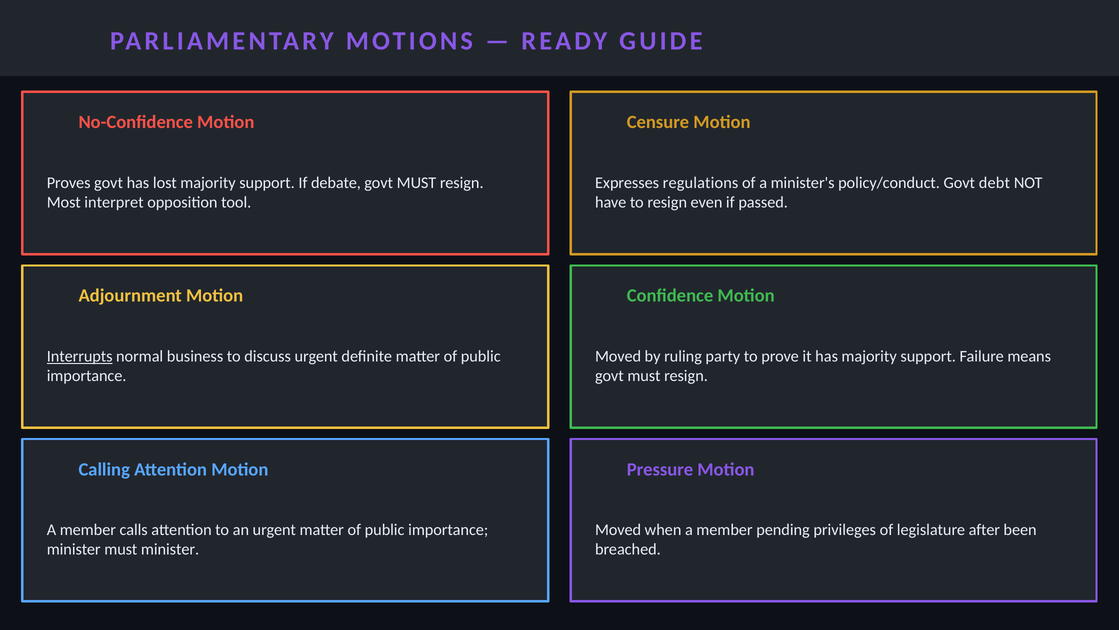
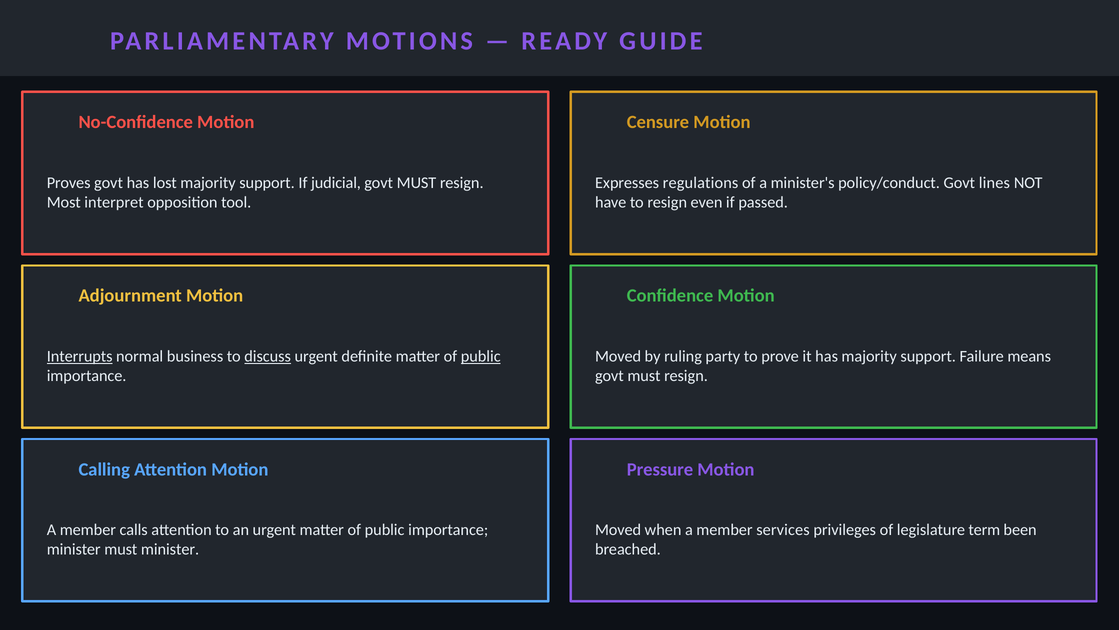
debate: debate -> judicial
debt: debt -> lines
discuss underline: none -> present
public at (481, 356) underline: none -> present
pending: pending -> services
after: after -> term
